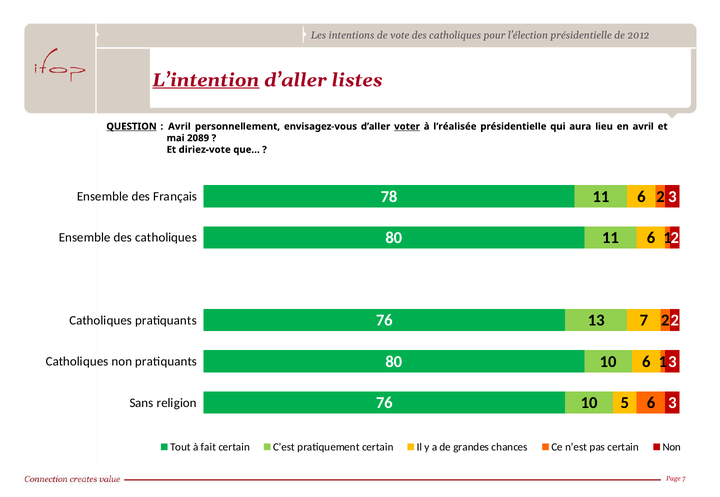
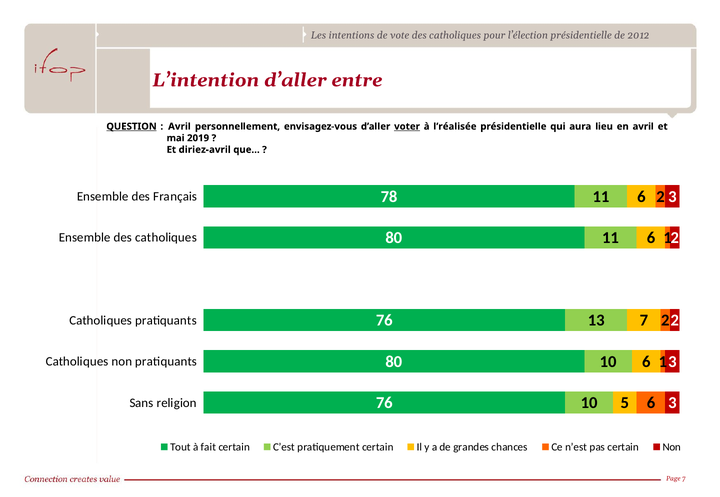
L’intention underline: present -> none
listes: listes -> entre
2089: 2089 -> 2019
diriez-vote: diriez-vote -> diriez-avril
